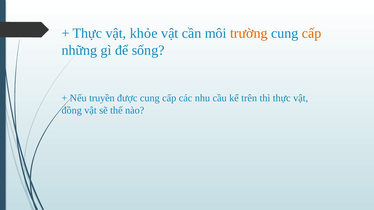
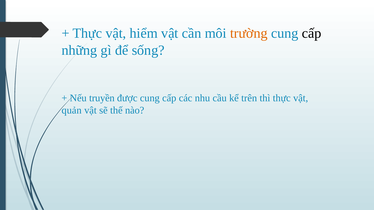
khỏe: khỏe -> hiểm
cấp at (312, 33) colour: orange -> black
đồng: đồng -> quản
